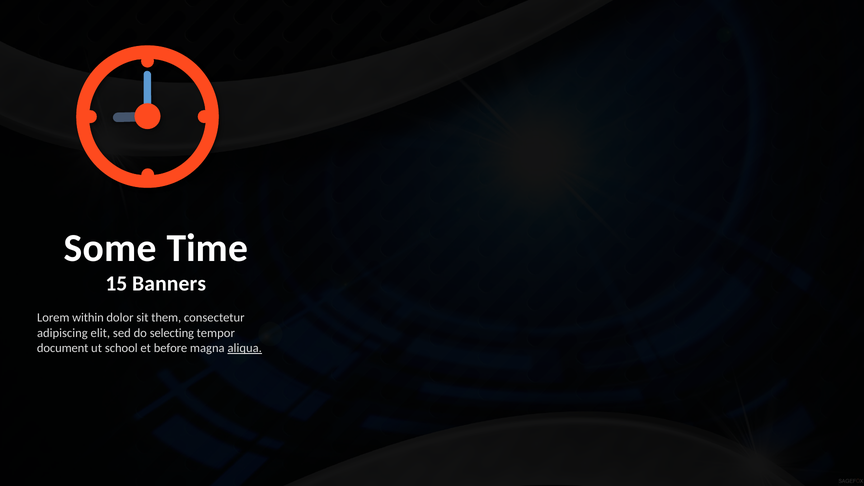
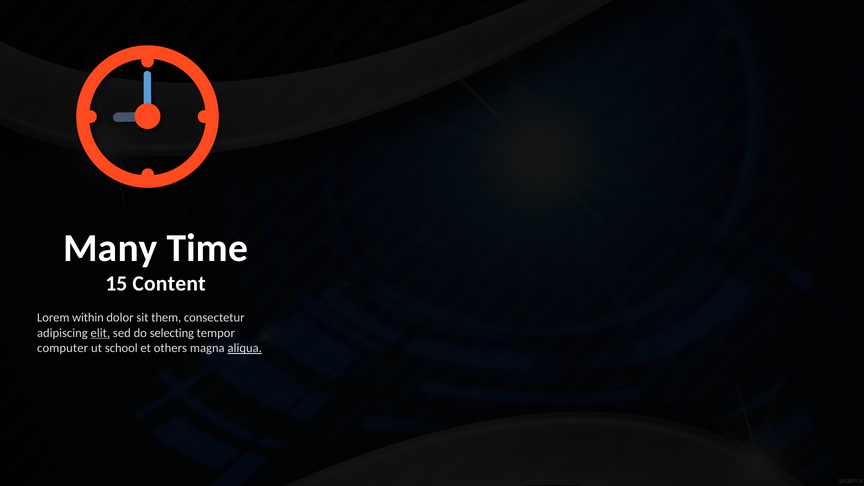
Some: Some -> Many
Banners: Banners -> Content
elit underline: none -> present
document: document -> computer
before: before -> others
